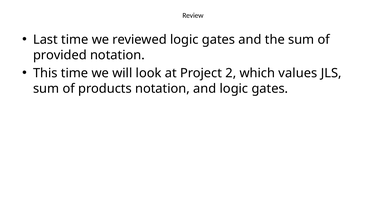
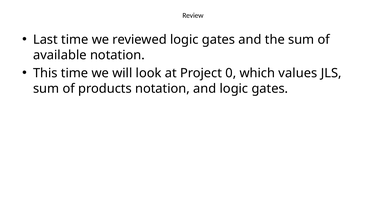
provided: provided -> available
2: 2 -> 0
